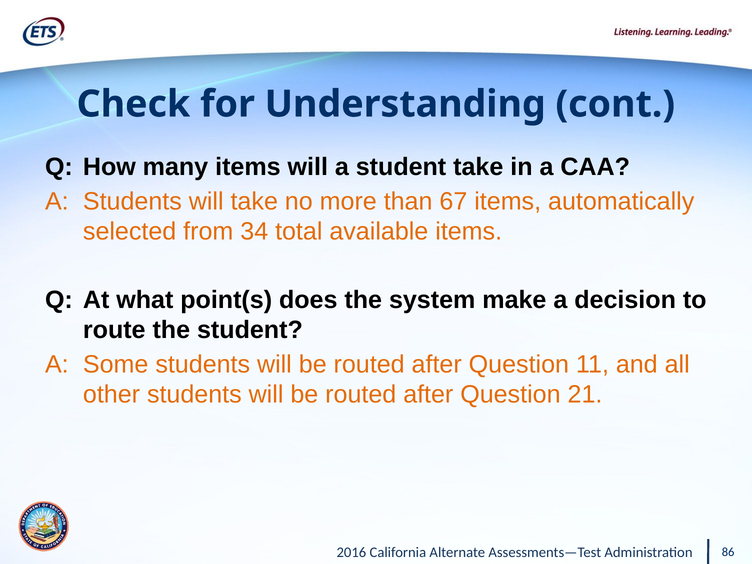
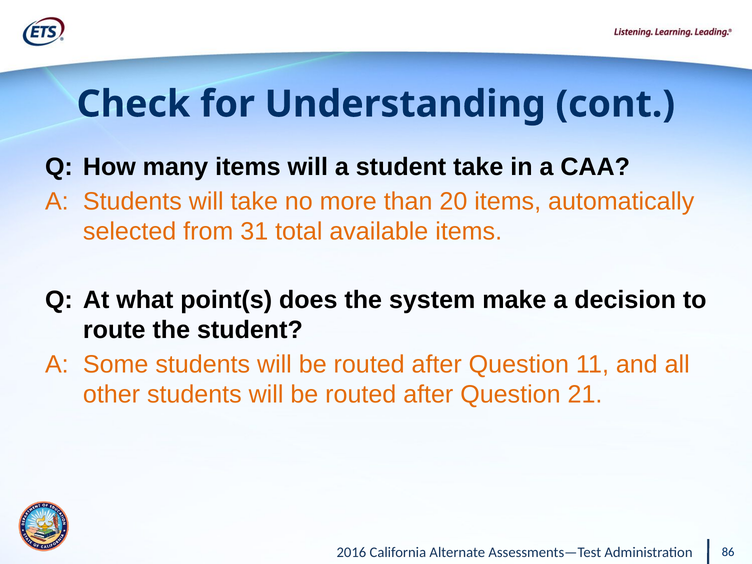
67: 67 -> 20
34: 34 -> 31
